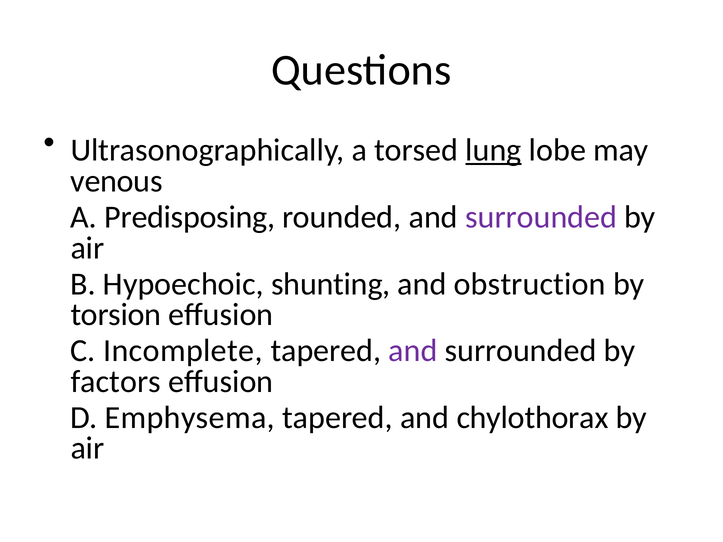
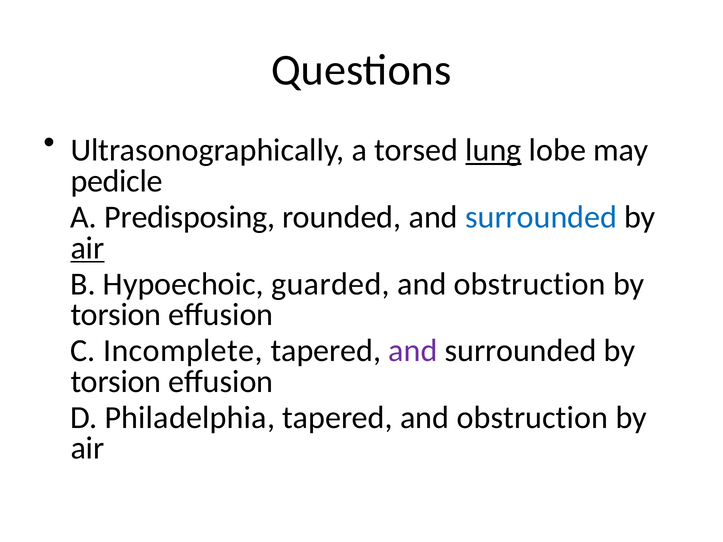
venous: venous -> pedicle
surrounded at (541, 217) colour: purple -> blue
air at (87, 248) underline: none -> present
shunting: shunting -> guarded
factors at (116, 382): factors -> torsion
Emphysema: Emphysema -> Philadelphia
tapered and chylothorax: chylothorax -> obstruction
